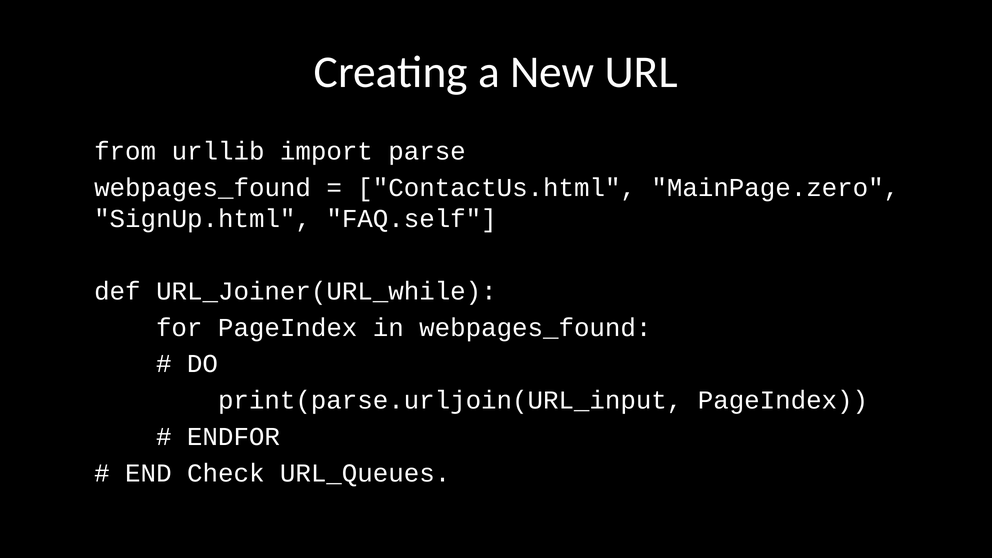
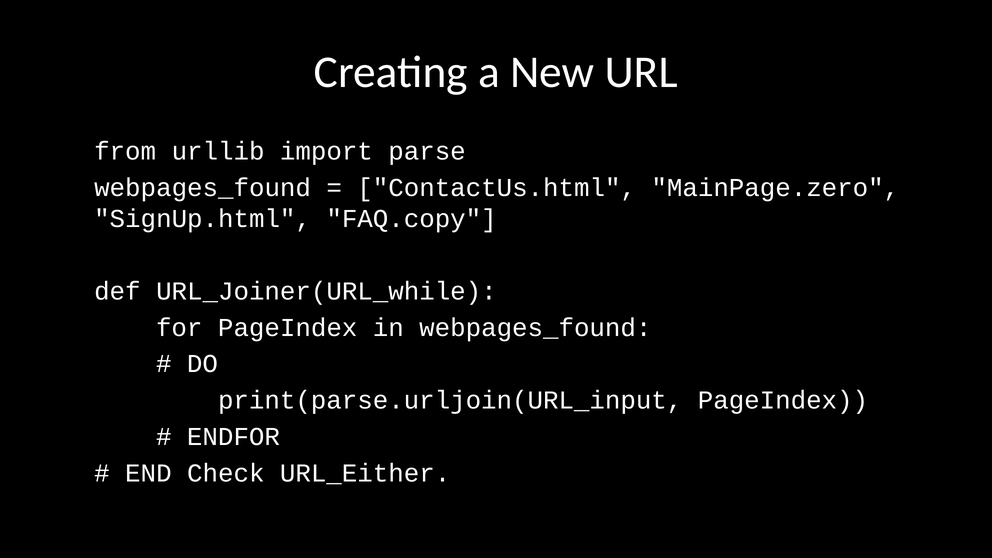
FAQ.self: FAQ.self -> FAQ.copy
URL_Queues: URL_Queues -> URL_Either
